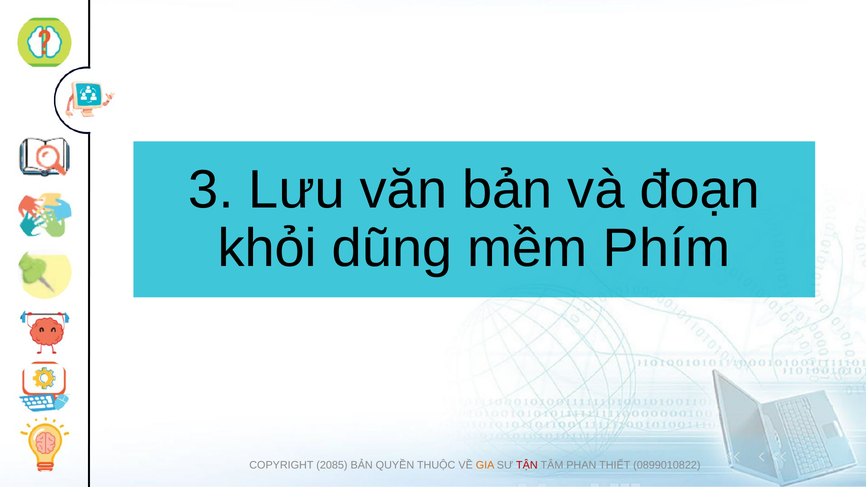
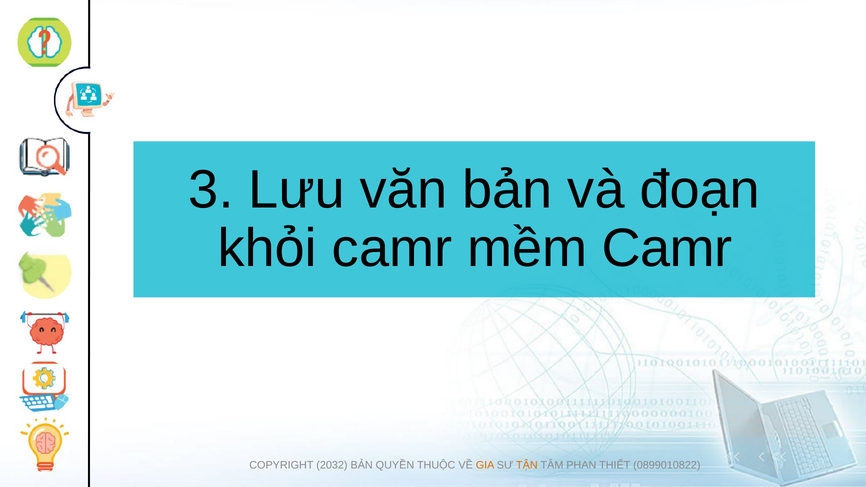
khỏi dũng: dũng -> camr
mềm Phím: Phím -> Camr
2085: 2085 -> 2032
TẬN colour: red -> orange
